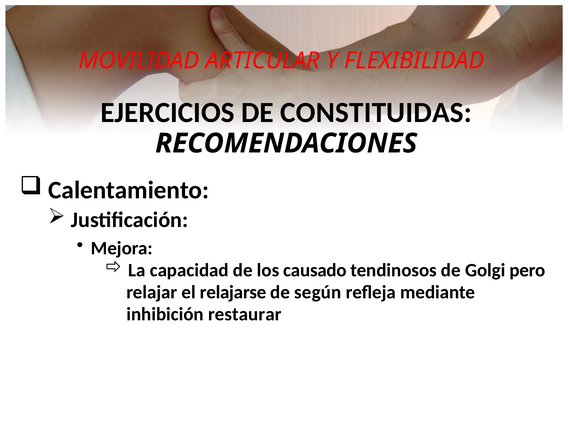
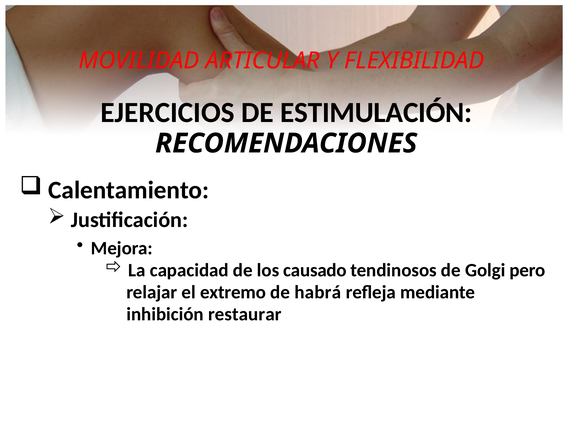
CONSTITUIDAS: CONSTITUIDAS -> ESTIMULACIÓN
relajarse: relajarse -> extremo
según: según -> habrá
